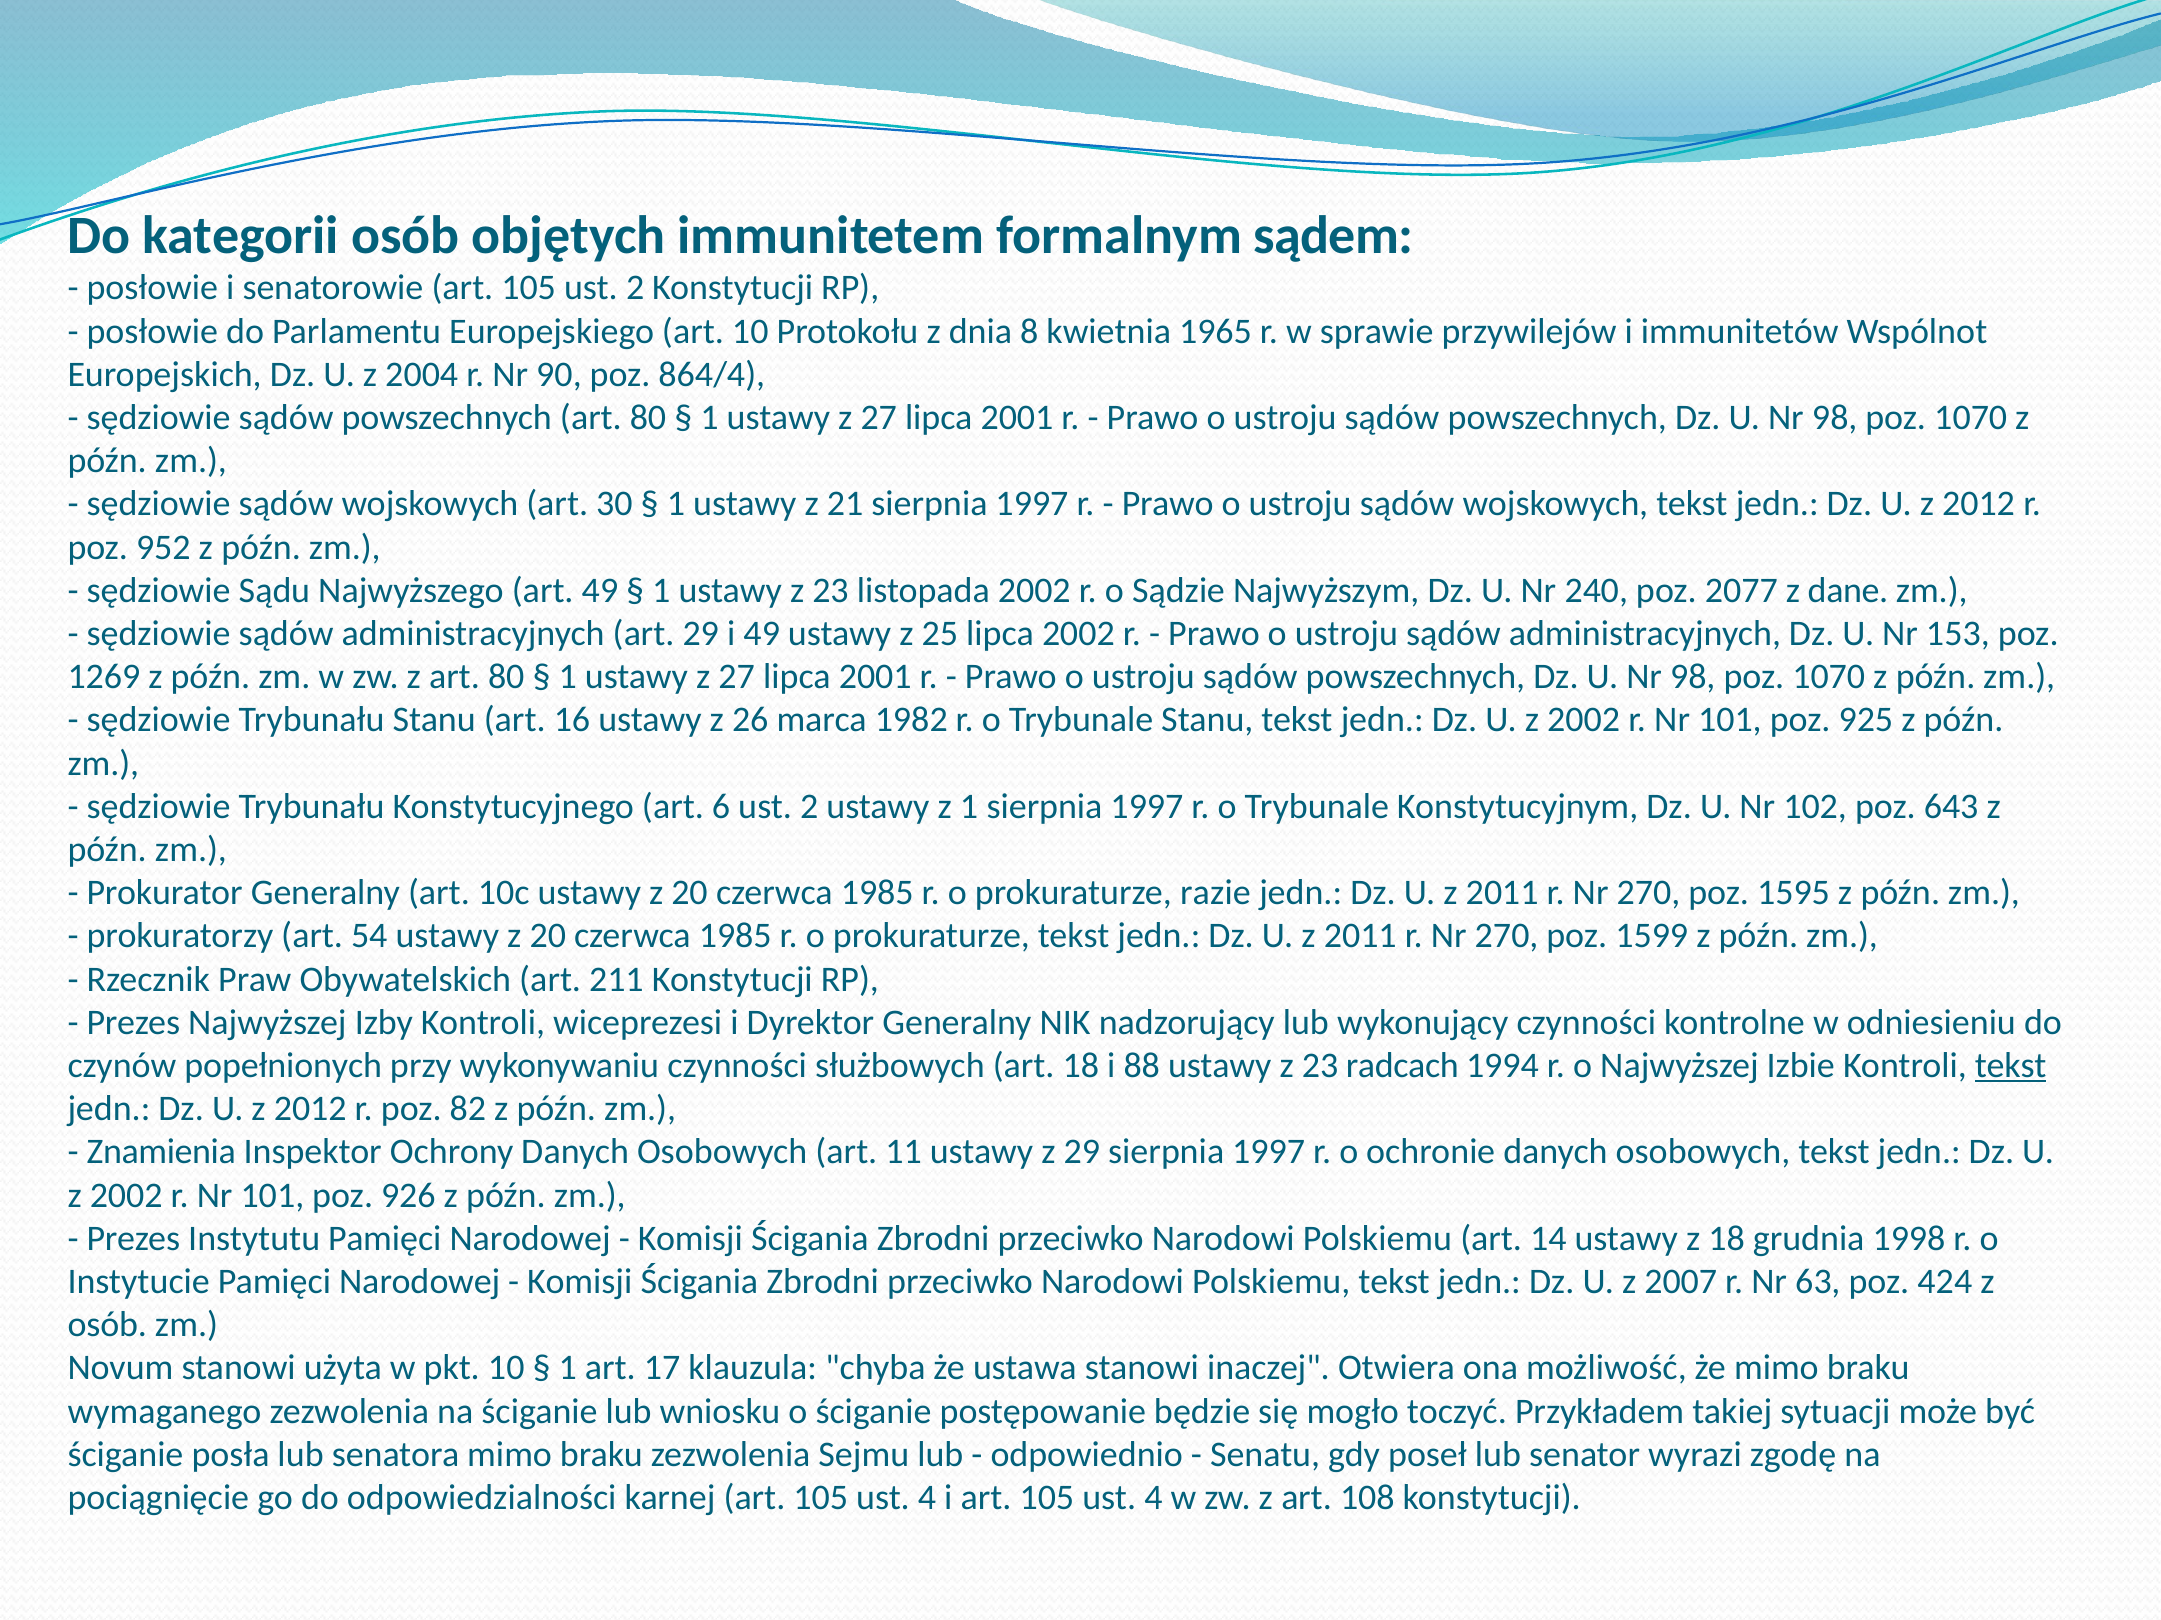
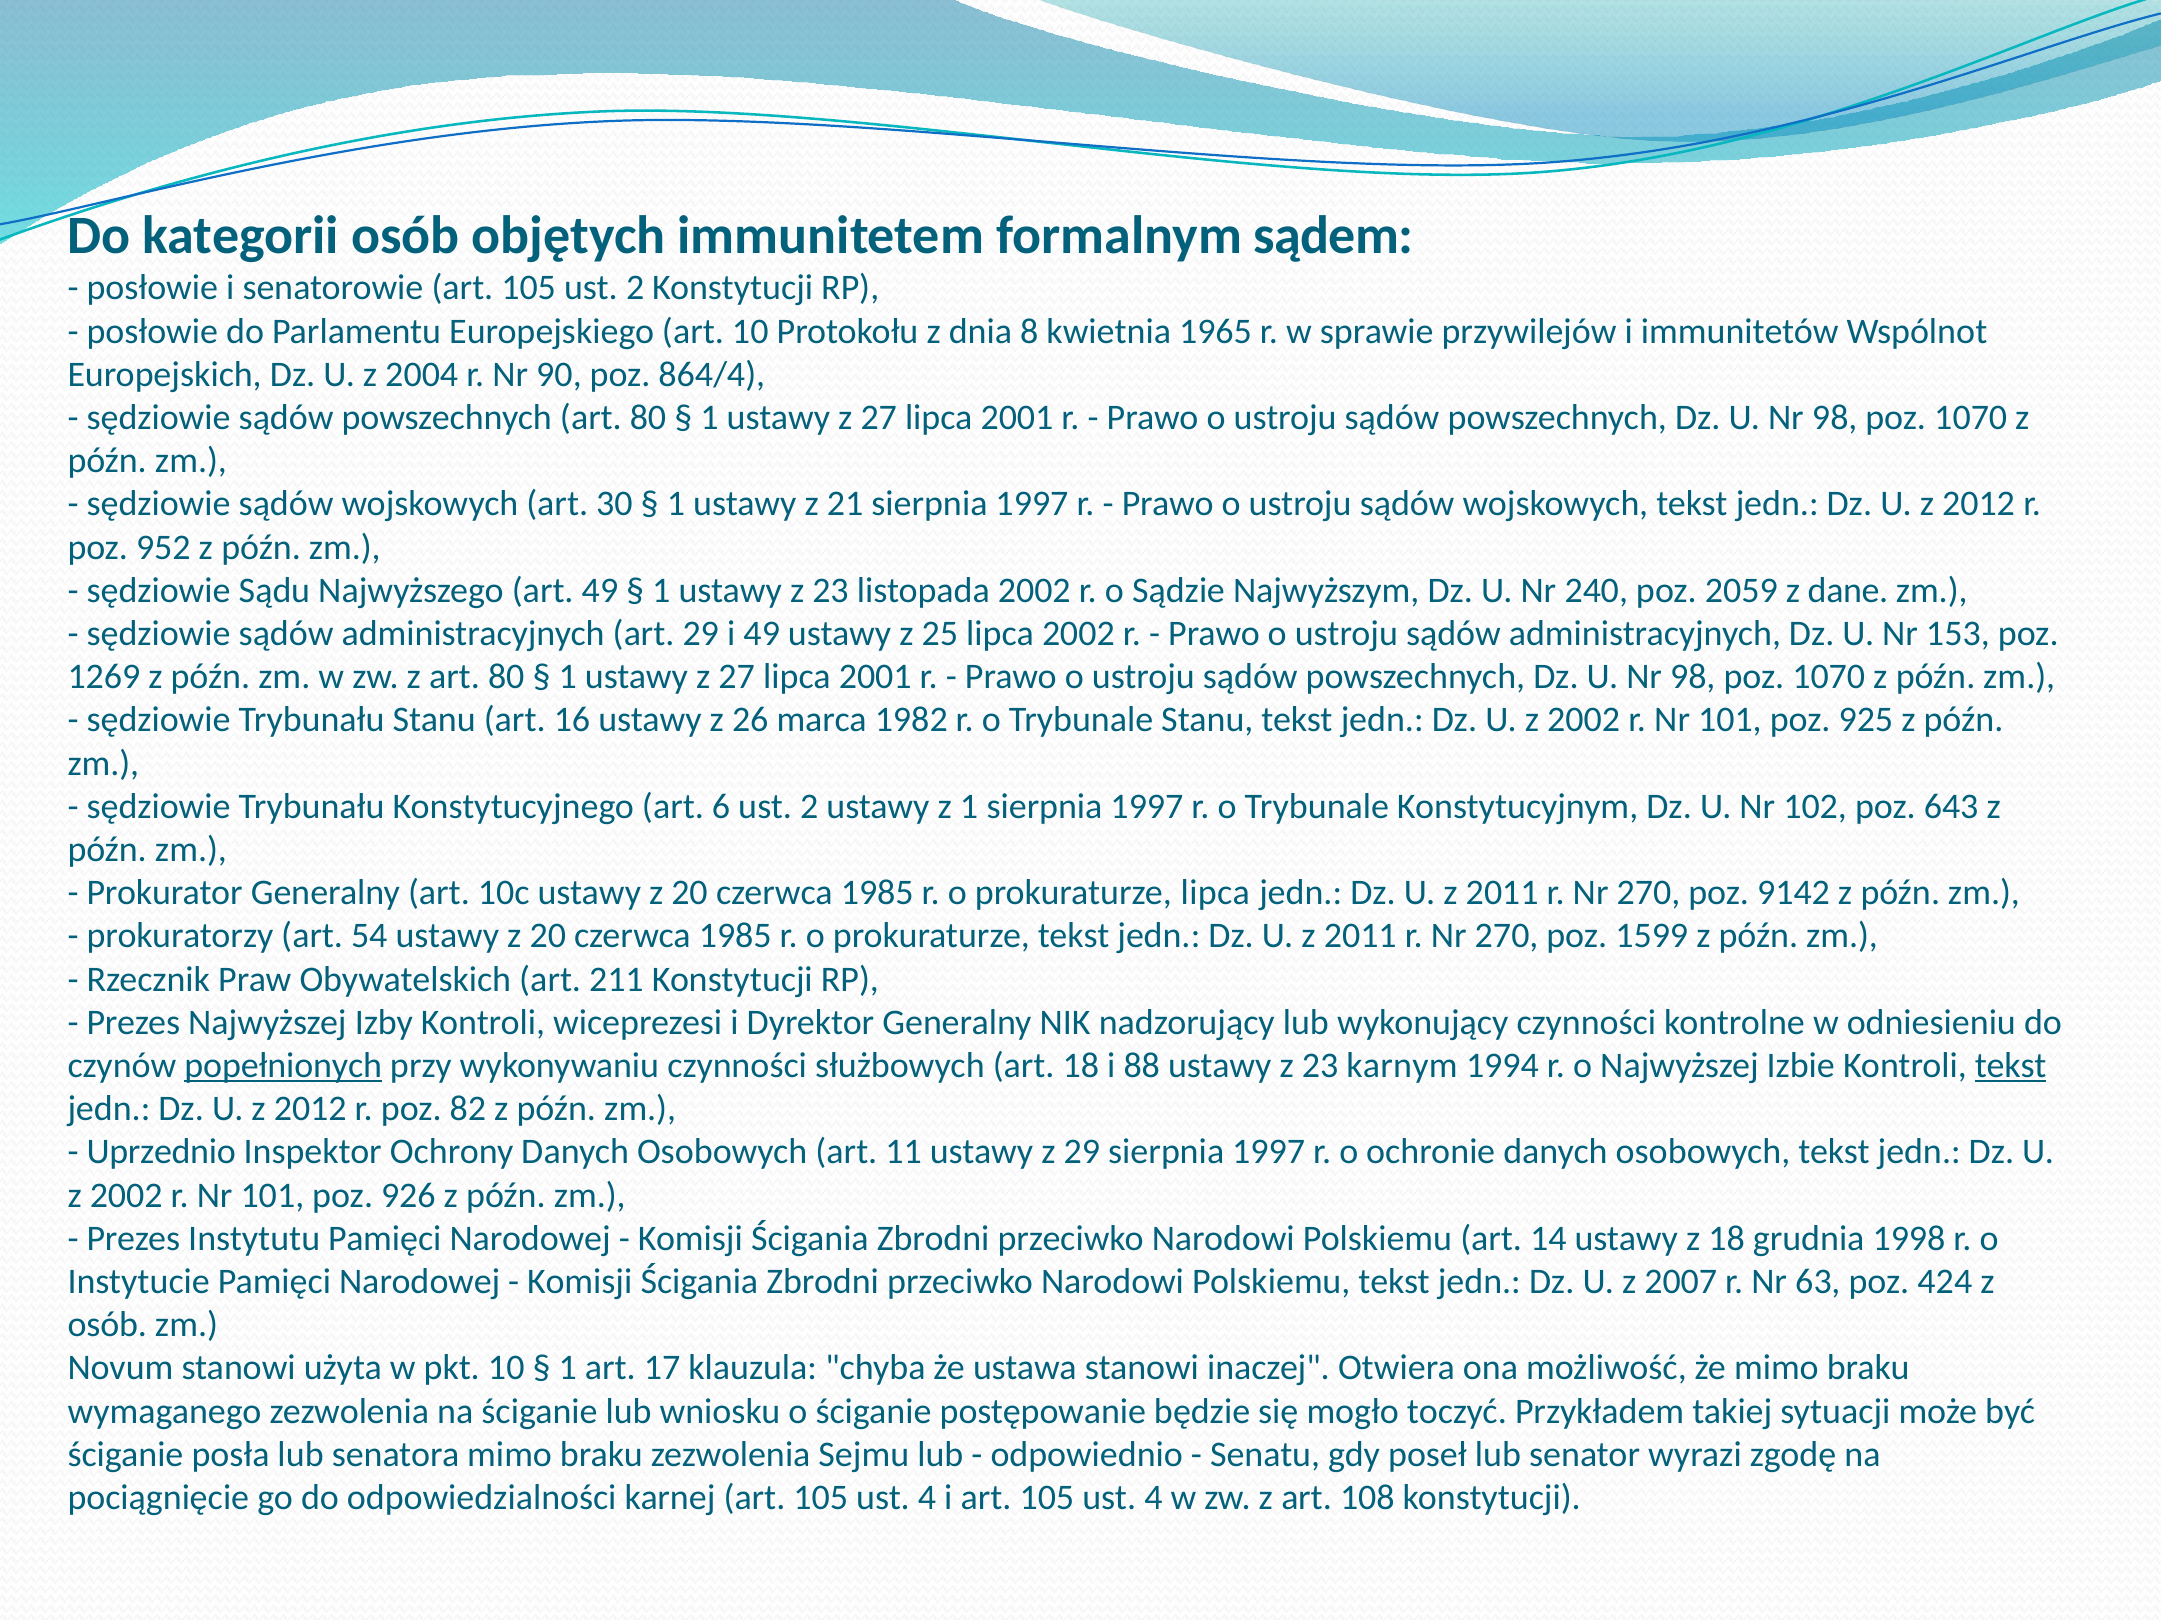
2077: 2077 -> 2059
prokuraturze razie: razie -> lipca
1595: 1595 -> 9142
popełnionych underline: none -> present
radcach: radcach -> karnym
Znamienia: Znamienia -> Uprzednio
